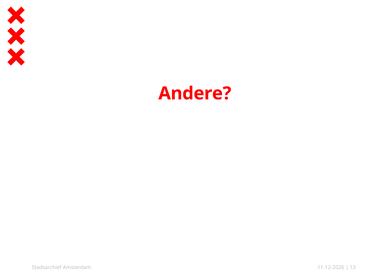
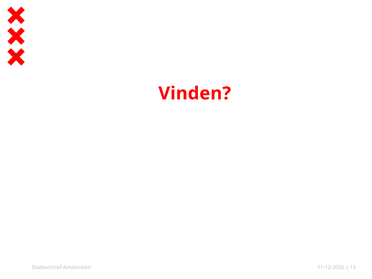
Andere: Andere -> Vinden
